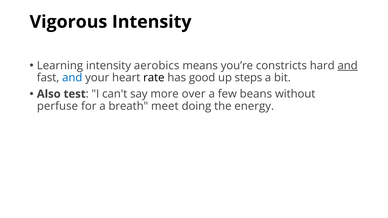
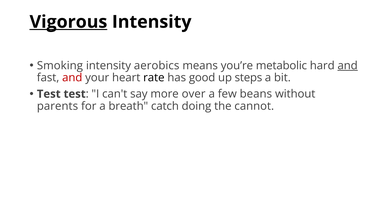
Vigorous underline: none -> present
Learning: Learning -> Smoking
constricts: constricts -> metabolic
and at (72, 78) colour: blue -> red
Also at (49, 94): Also -> Test
perfuse: perfuse -> parents
meet: meet -> catch
energy: energy -> cannot
